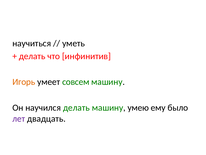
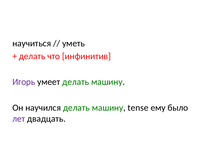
Игорь colour: orange -> purple
умеет совсем: совсем -> делать
умею: умею -> tense
